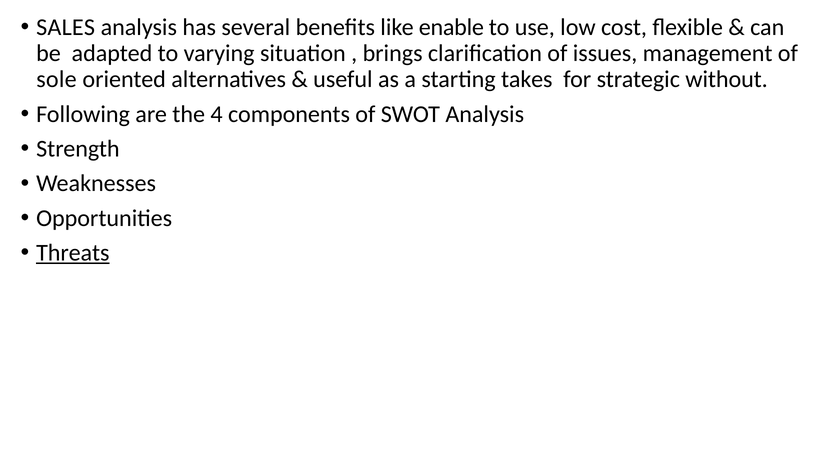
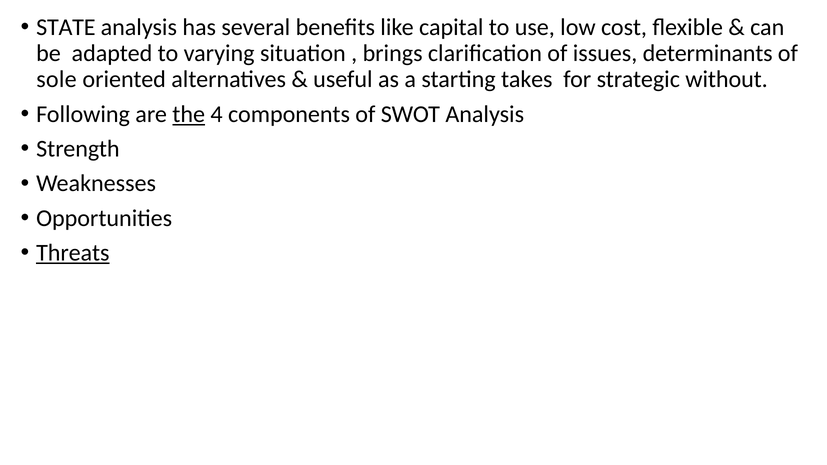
SALES: SALES -> STATE
enable: enable -> capital
management: management -> determinants
the underline: none -> present
